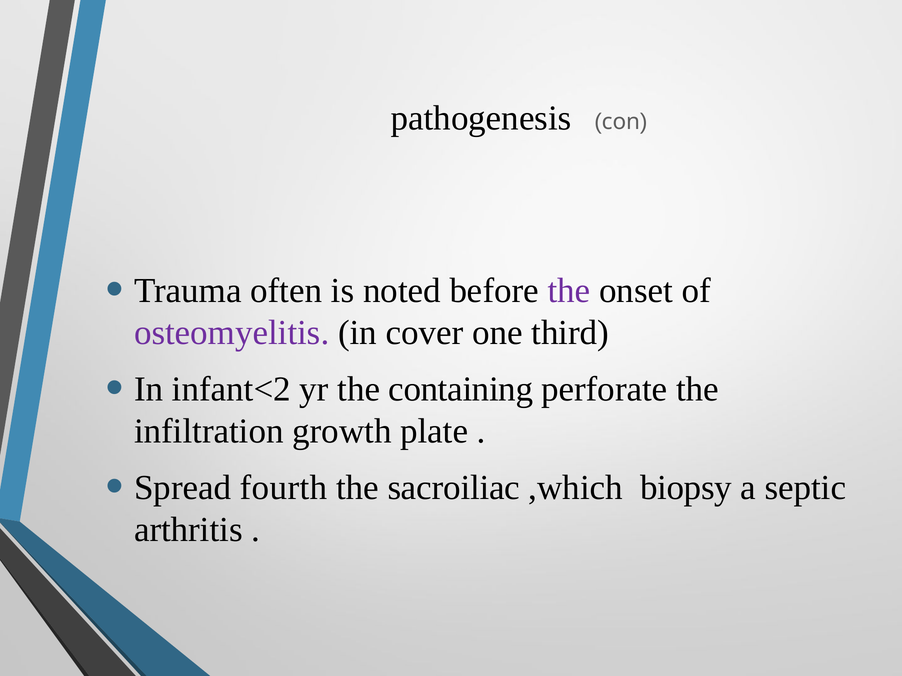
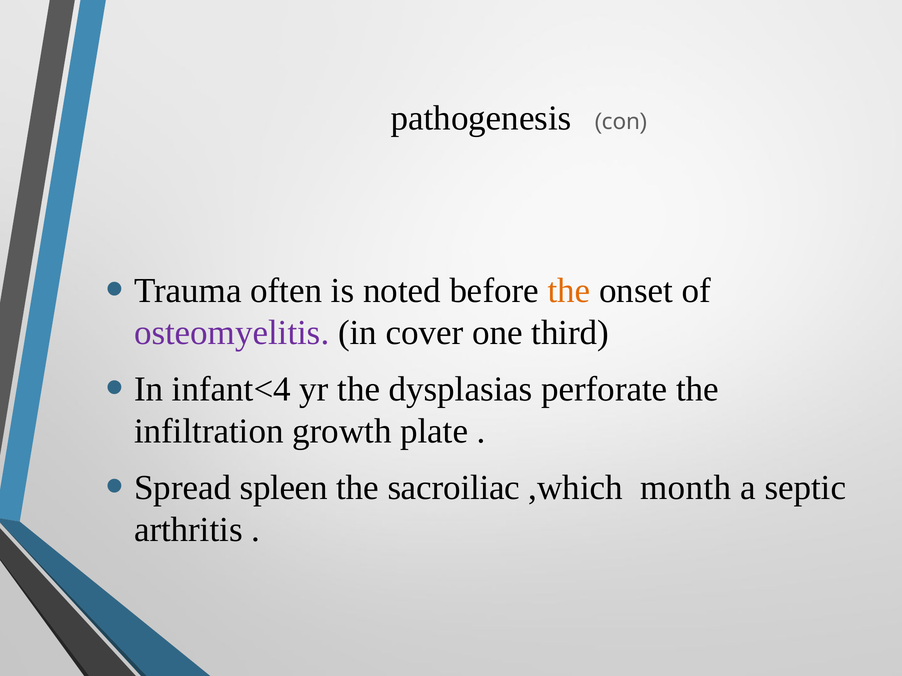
the at (569, 291) colour: purple -> orange
infant<2: infant<2 -> infant<4
containing: containing -> dysplasias
fourth: fourth -> spleen
biopsy: biopsy -> month
